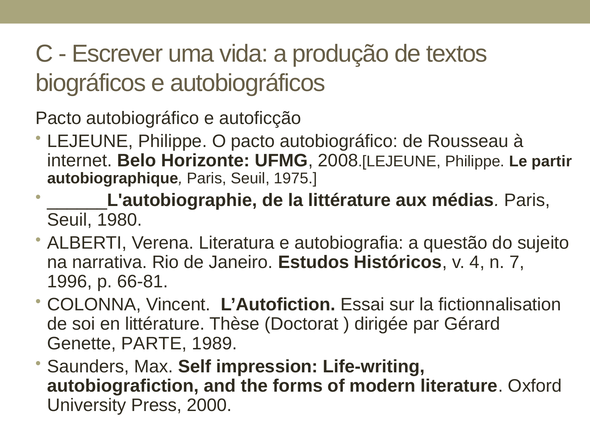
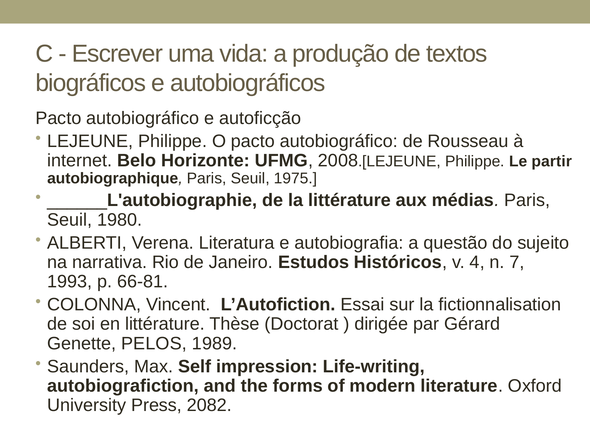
1996: 1996 -> 1993
PARTE: PARTE -> PELOS
2000: 2000 -> 2082
